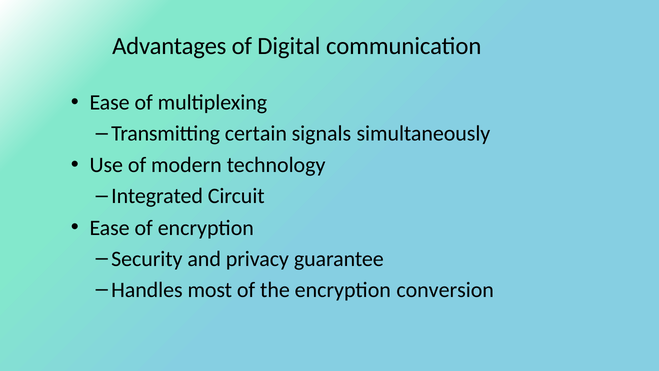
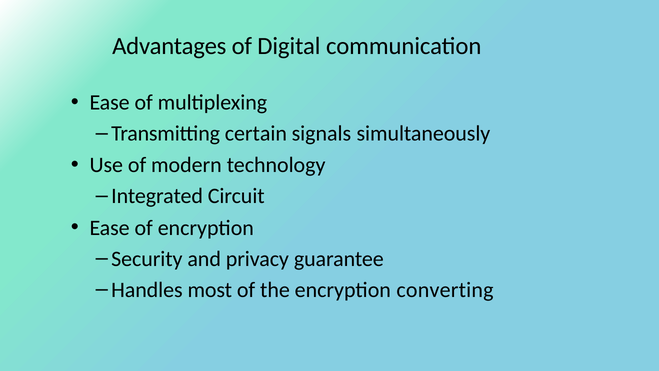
conversion: conversion -> converting
